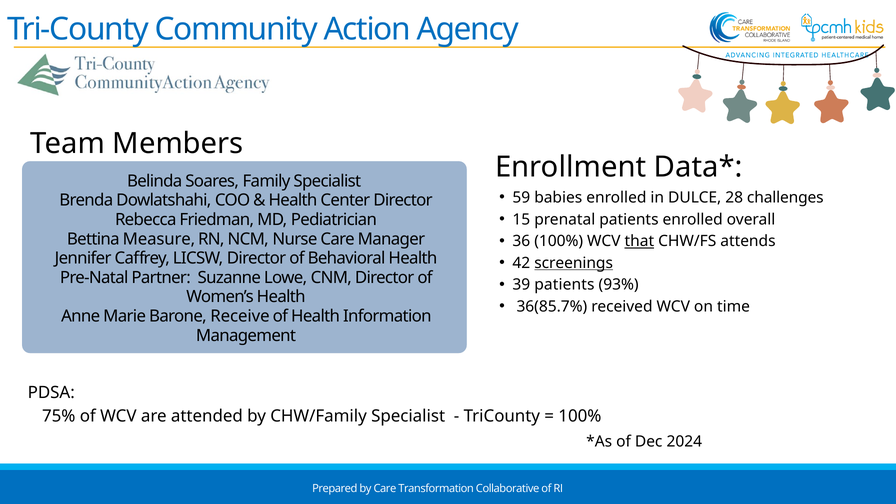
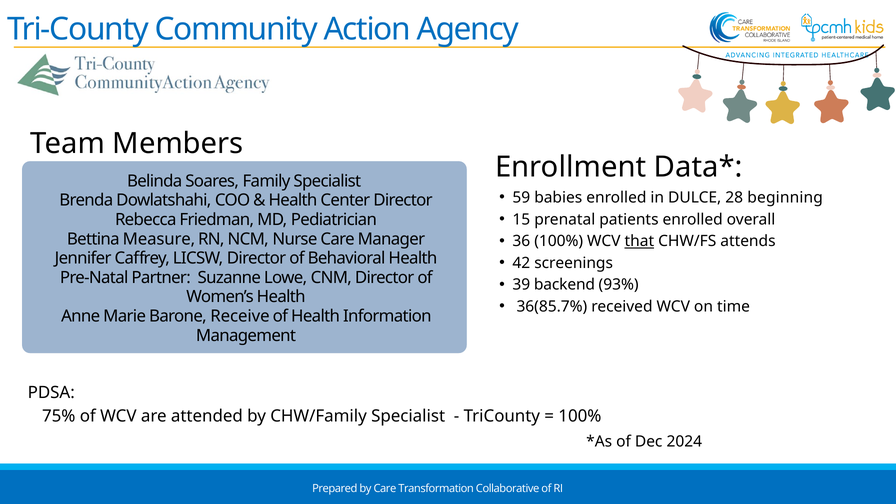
challenges: challenges -> beginning
screenings underline: present -> none
39 patients: patients -> backend
